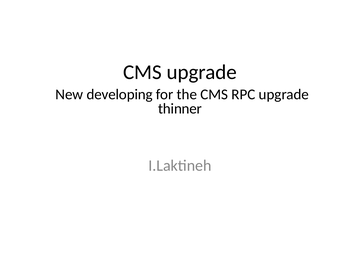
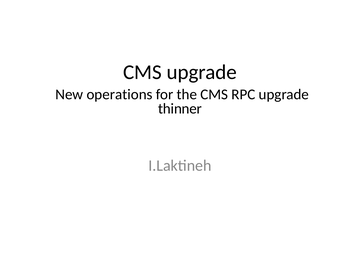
developing: developing -> operations
